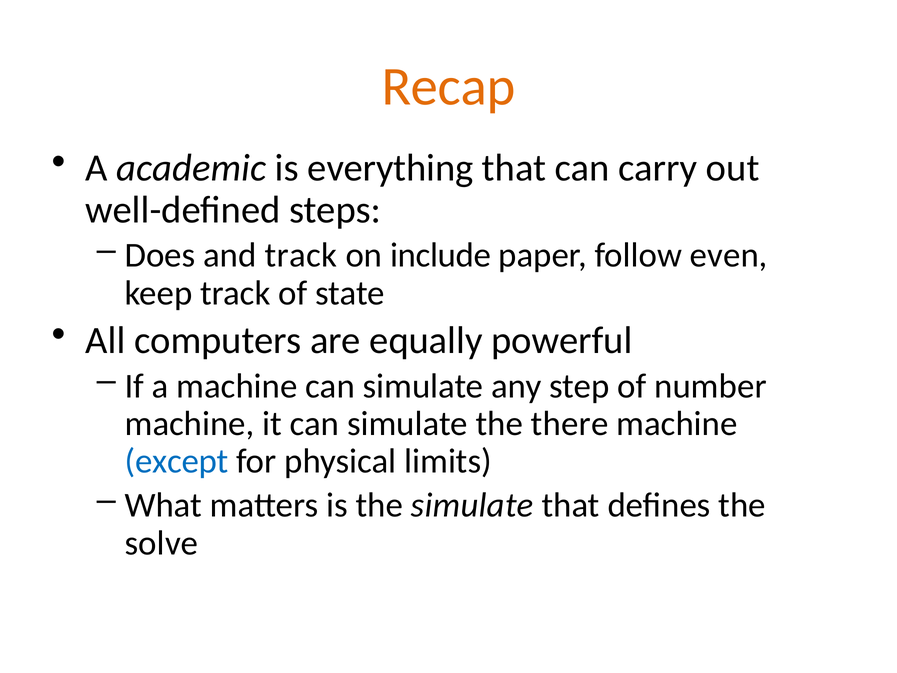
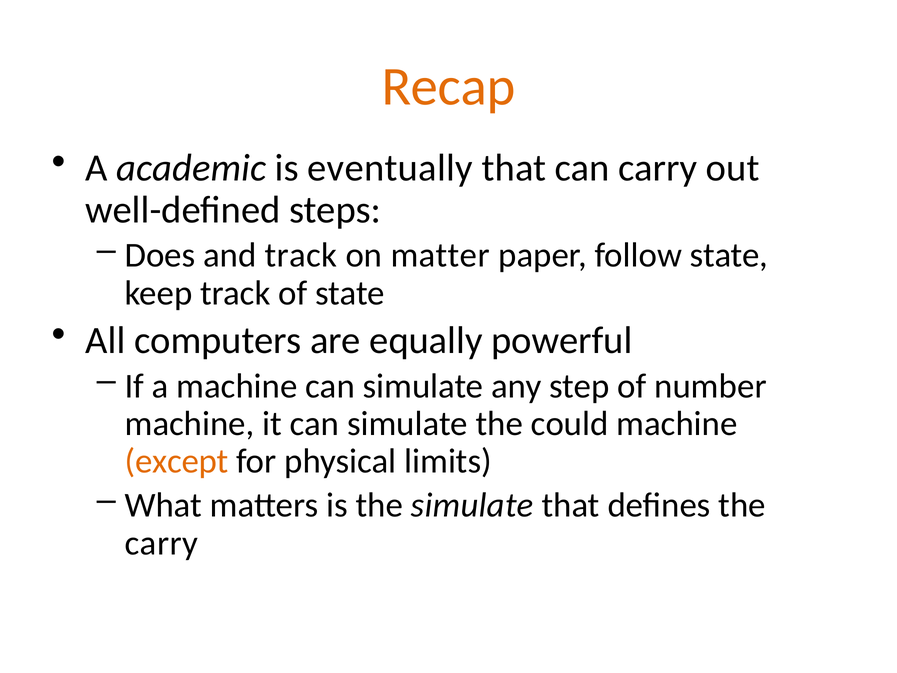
everything: everything -> eventually
include: include -> matter
follow even: even -> state
there: there -> could
except colour: blue -> orange
solve at (161, 543): solve -> carry
